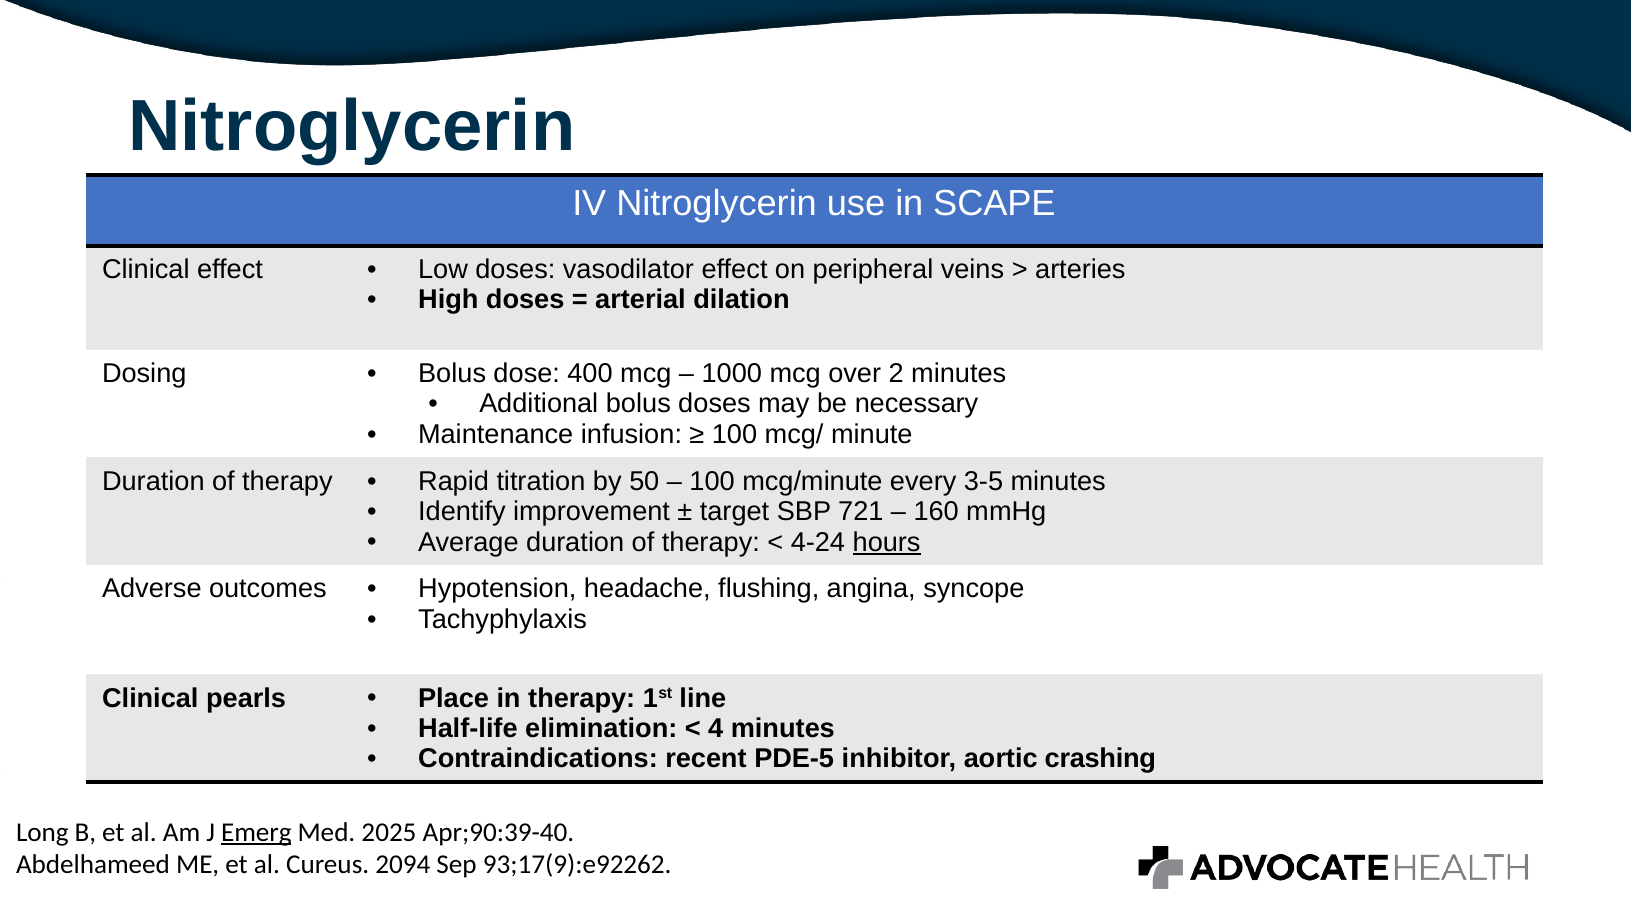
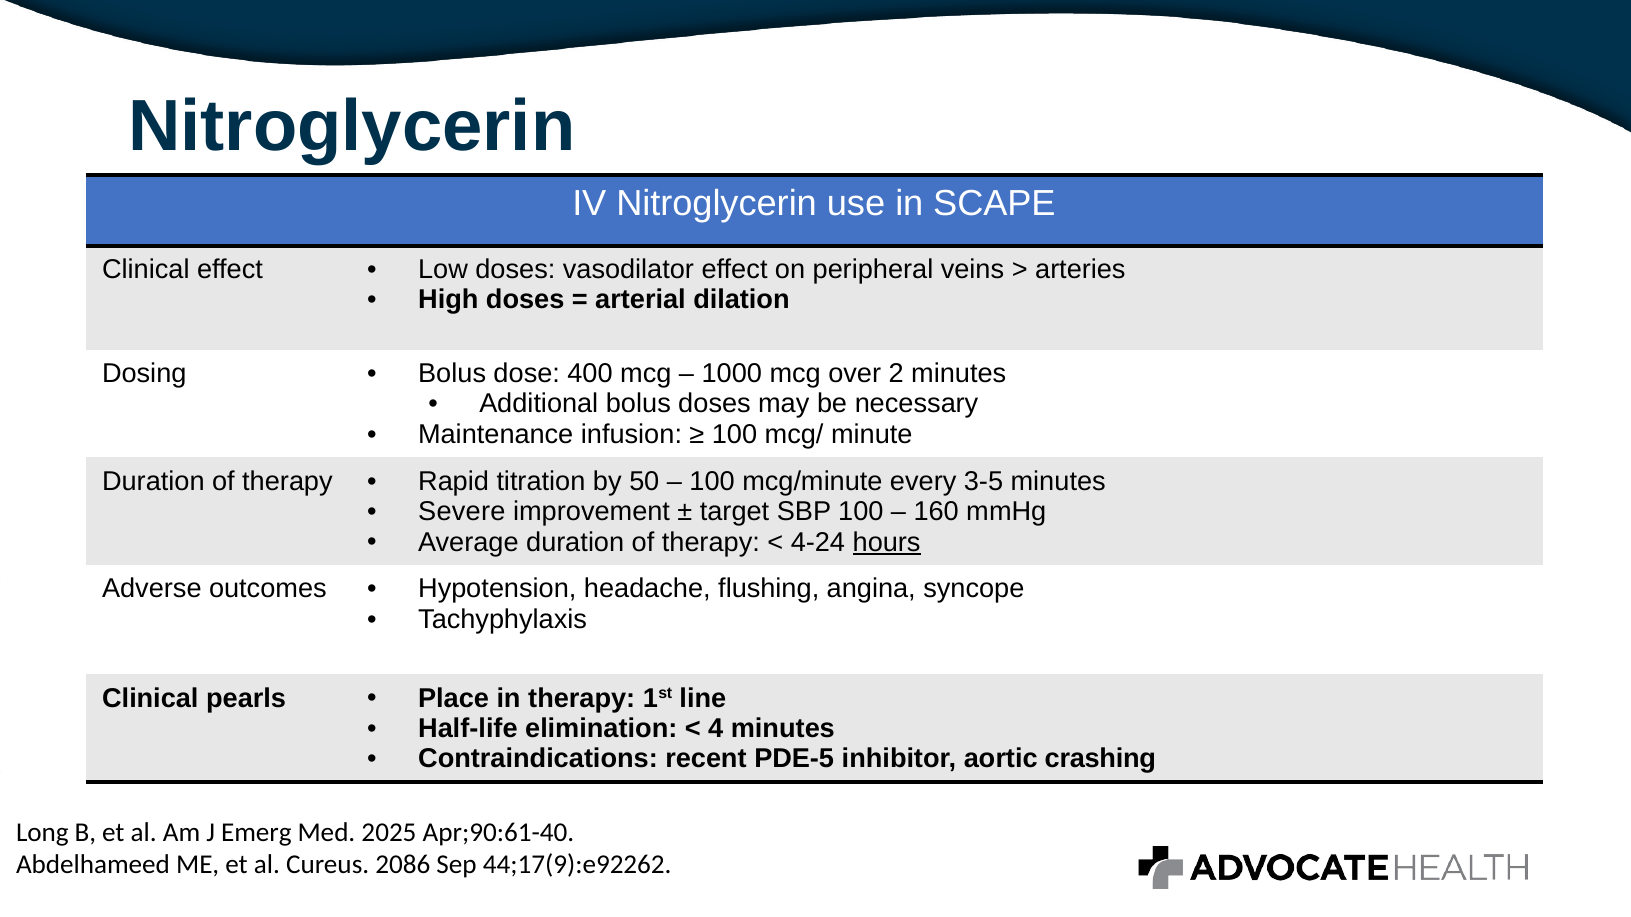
Identify: Identify -> Severe
SBP 721: 721 -> 100
Emerg underline: present -> none
Apr;90:39-40: Apr;90:39-40 -> Apr;90:61-40
2094: 2094 -> 2086
93;17(9):e92262: 93;17(9):e92262 -> 44;17(9):e92262
